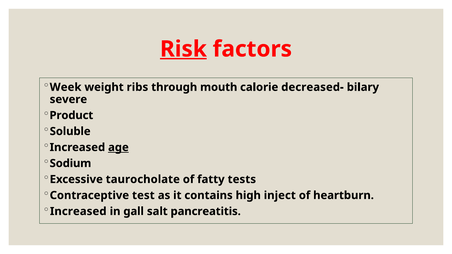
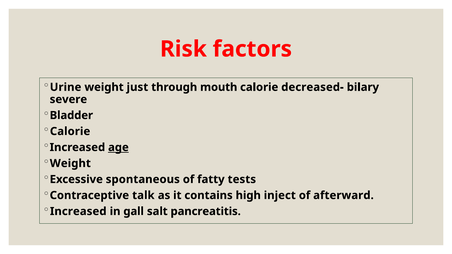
Risk underline: present -> none
Week: Week -> Urine
ribs: ribs -> just
Product: Product -> Bladder
Soluble at (70, 131): Soluble -> Calorie
Sodium at (70, 163): Sodium -> Weight
taurocholate: taurocholate -> spontaneous
test: test -> talk
heartburn: heartburn -> afterward
